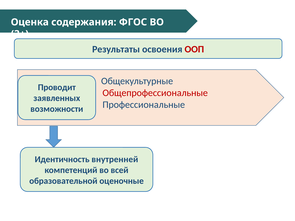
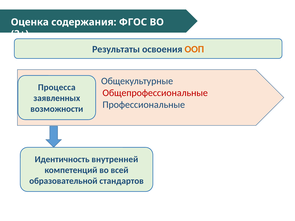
ООП colour: red -> orange
Проводит: Проводит -> Процесса
оценочные: оценочные -> стандартов
